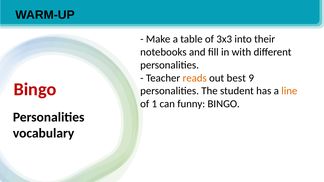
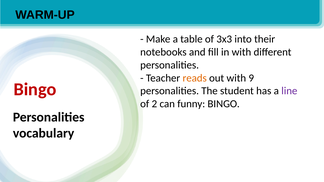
out best: best -> with
line colour: orange -> purple
1: 1 -> 2
